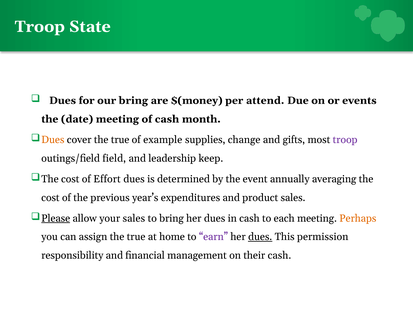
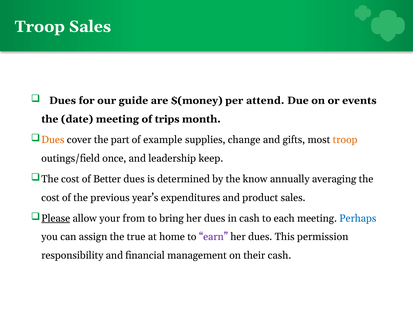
Troop State: State -> Sales
our bring: bring -> guide
of cash: cash -> trips
cover the true: true -> part
troop at (345, 140) colour: purple -> orange
field: field -> once
Effort: Effort -> Better
event: event -> know
your sales: sales -> from
Perhaps colour: orange -> blue
dues at (260, 237) underline: present -> none
